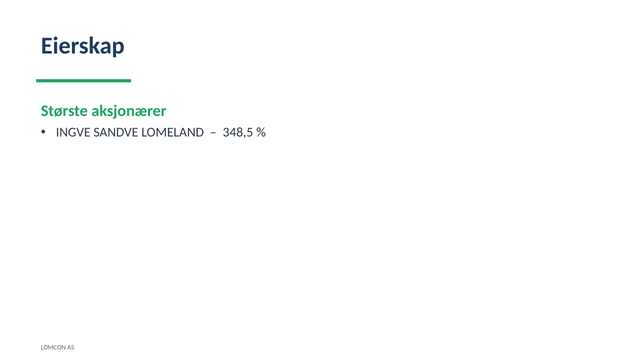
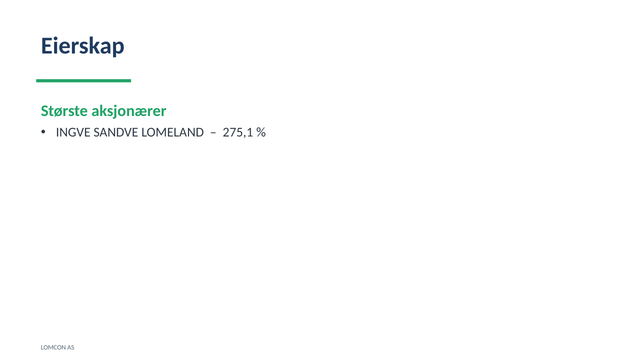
348,5: 348,5 -> 275,1
